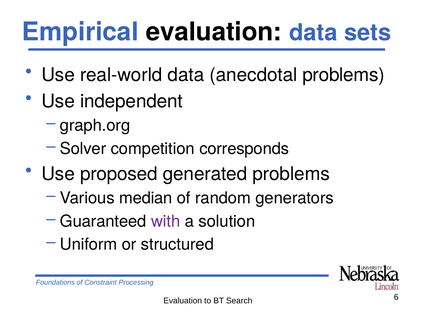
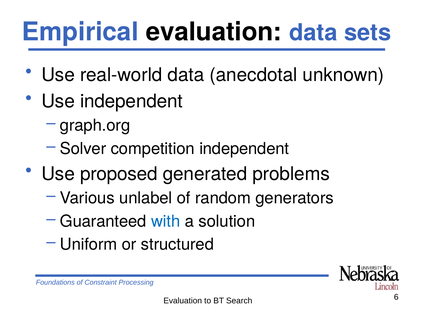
anecdotal problems: problems -> unknown
competition corresponds: corresponds -> independent
median: median -> unlabel
with colour: purple -> blue
